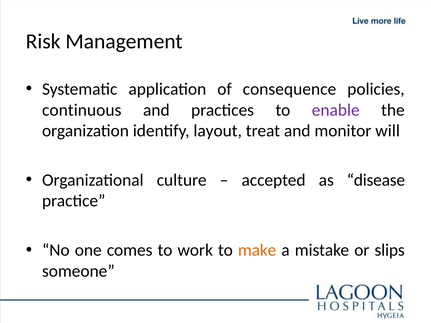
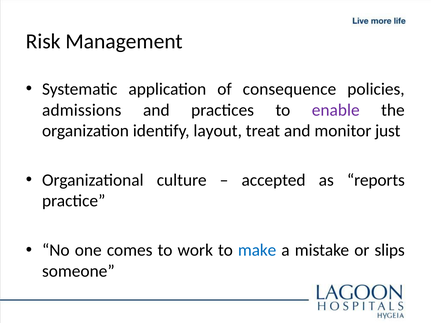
continuous: continuous -> admissions
will: will -> just
disease: disease -> reports
make colour: orange -> blue
